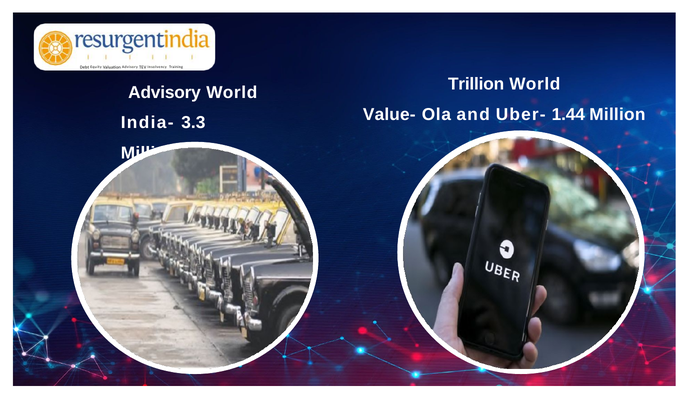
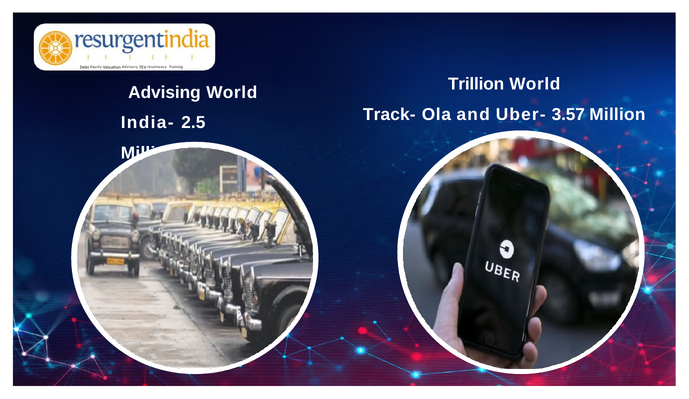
Advisory at (165, 93): Advisory -> Advising
Value-: Value- -> Track-
1.44: 1.44 -> 3.57
3.3: 3.3 -> 2.5
